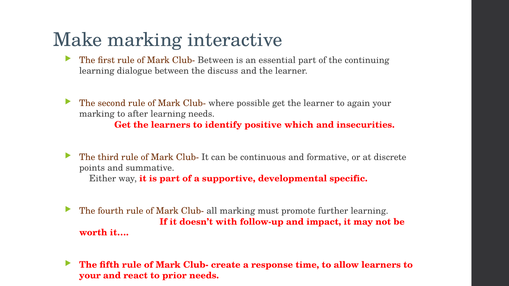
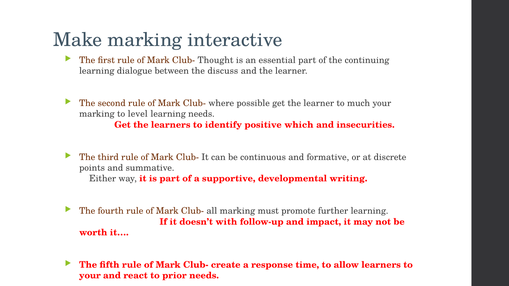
Club- Between: Between -> Thought
again: again -> much
after: after -> level
specific: specific -> writing
